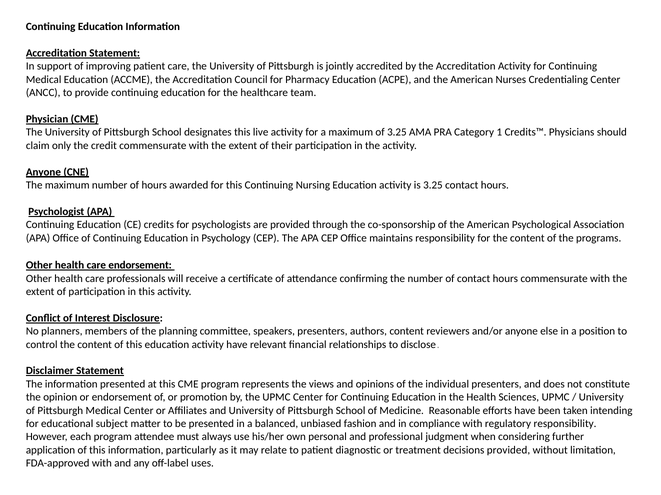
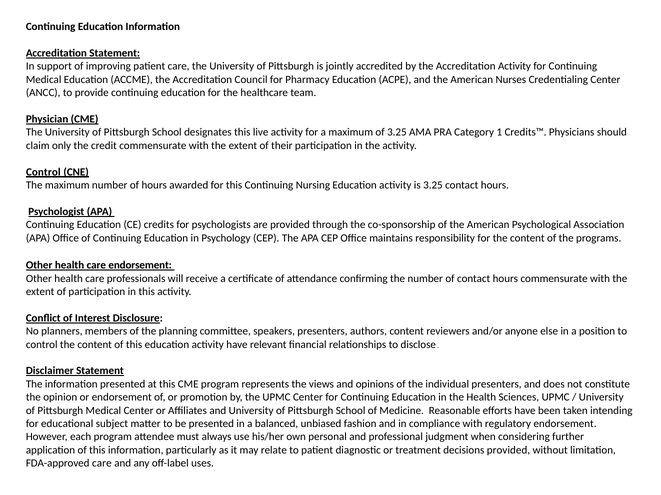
Anyone at (43, 172): Anyone -> Control
regulatory responsibility: responsibility -> endorsement
FDA-approved with: with -> care
